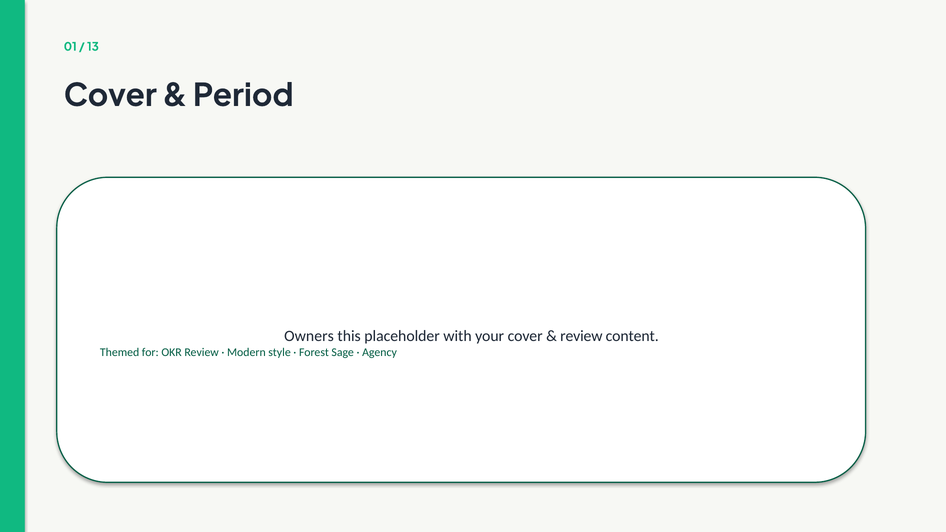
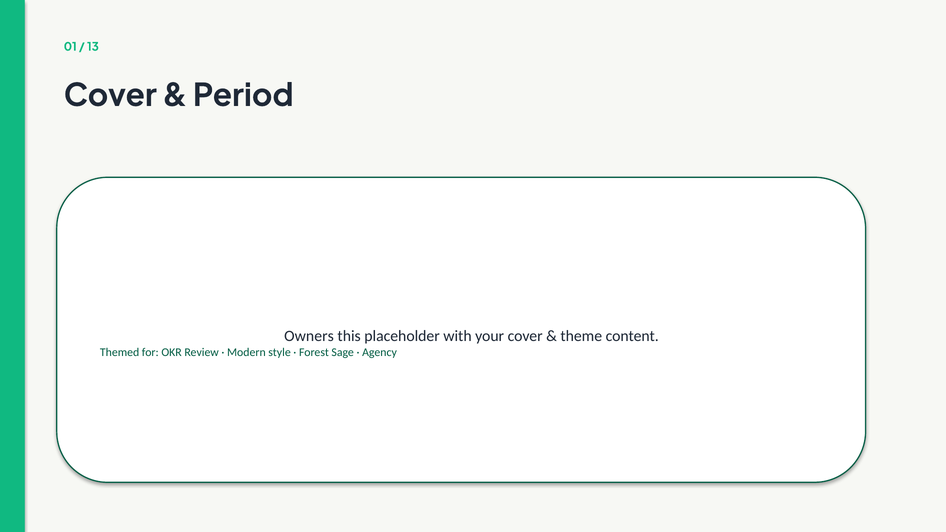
review at (581, 336): review -> theme
